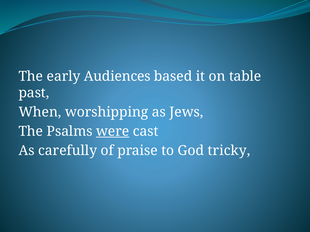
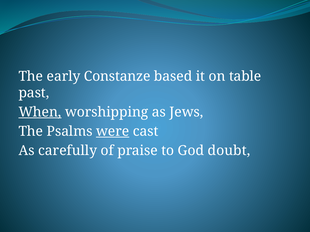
Audiences: Audiences -> Constanze
When underline: none -> present
tricky: tricky -> doubt
